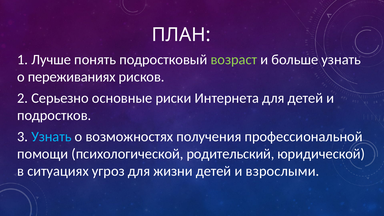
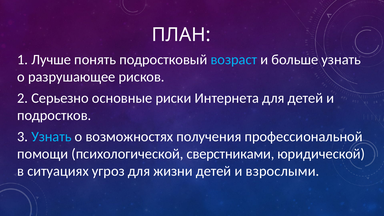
возраст colour: light green -> light blue
переживаниях: переживаниях -> разрушающее
родительский: родительский -> сверстниками
